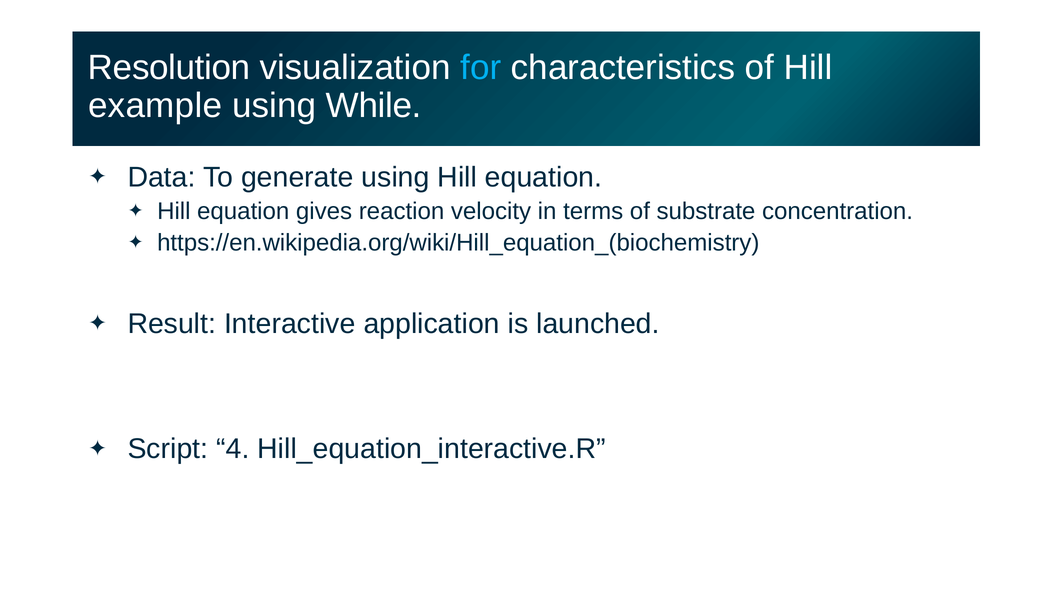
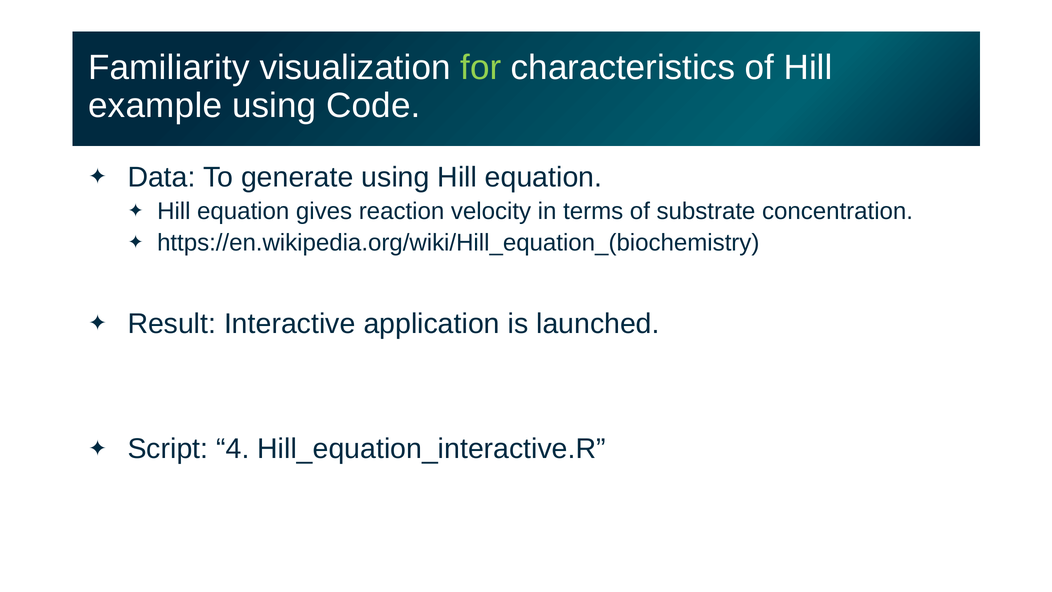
Resolution: Resolution -> Familiarity
for colour: light blue -> light green
While: While -> Code
